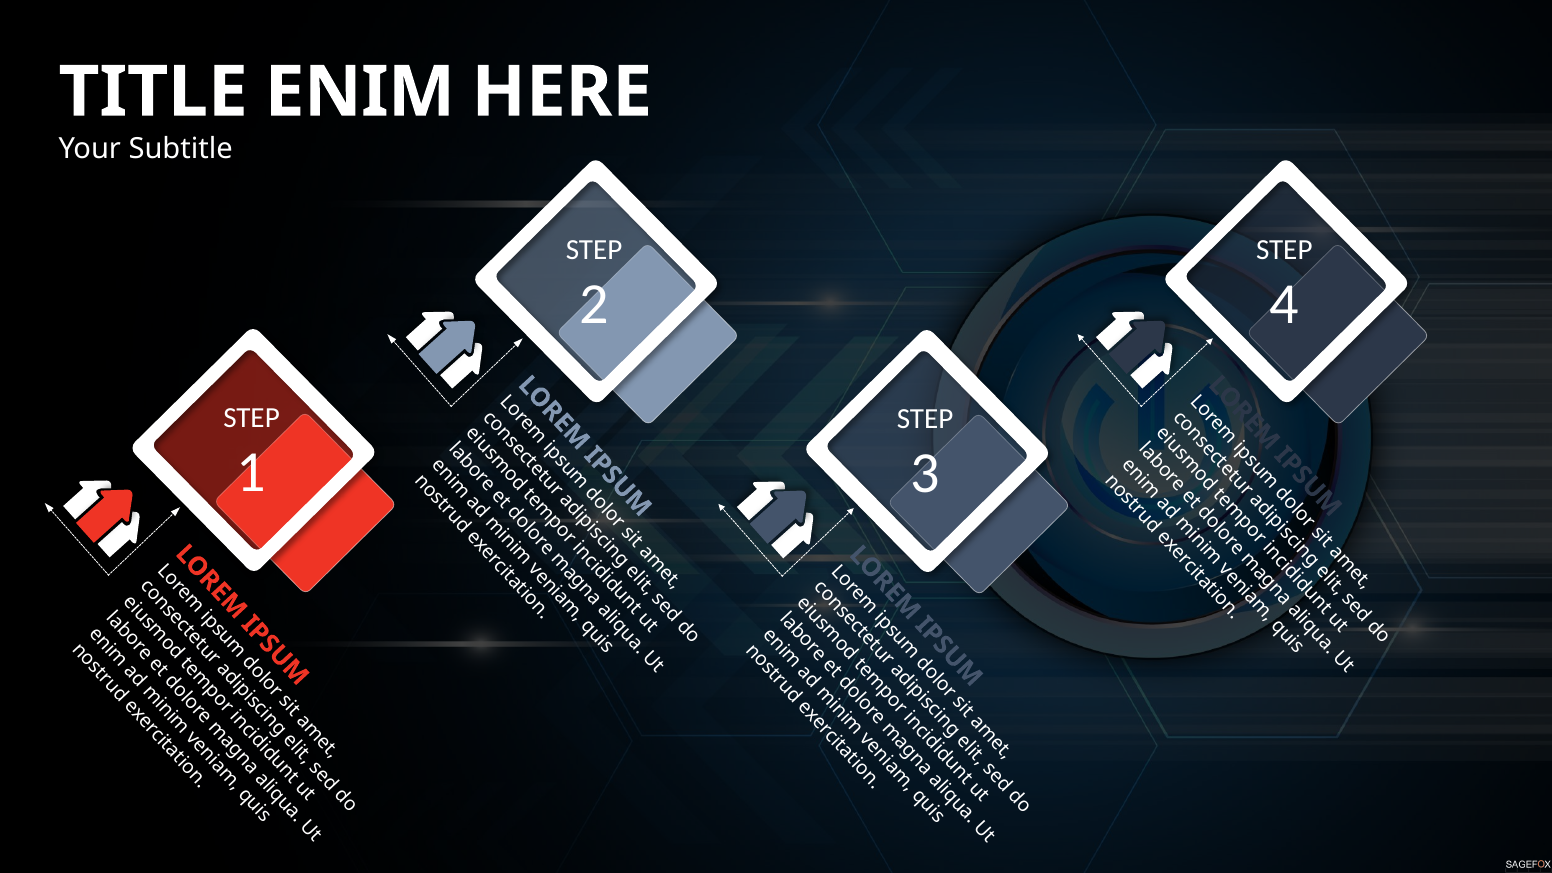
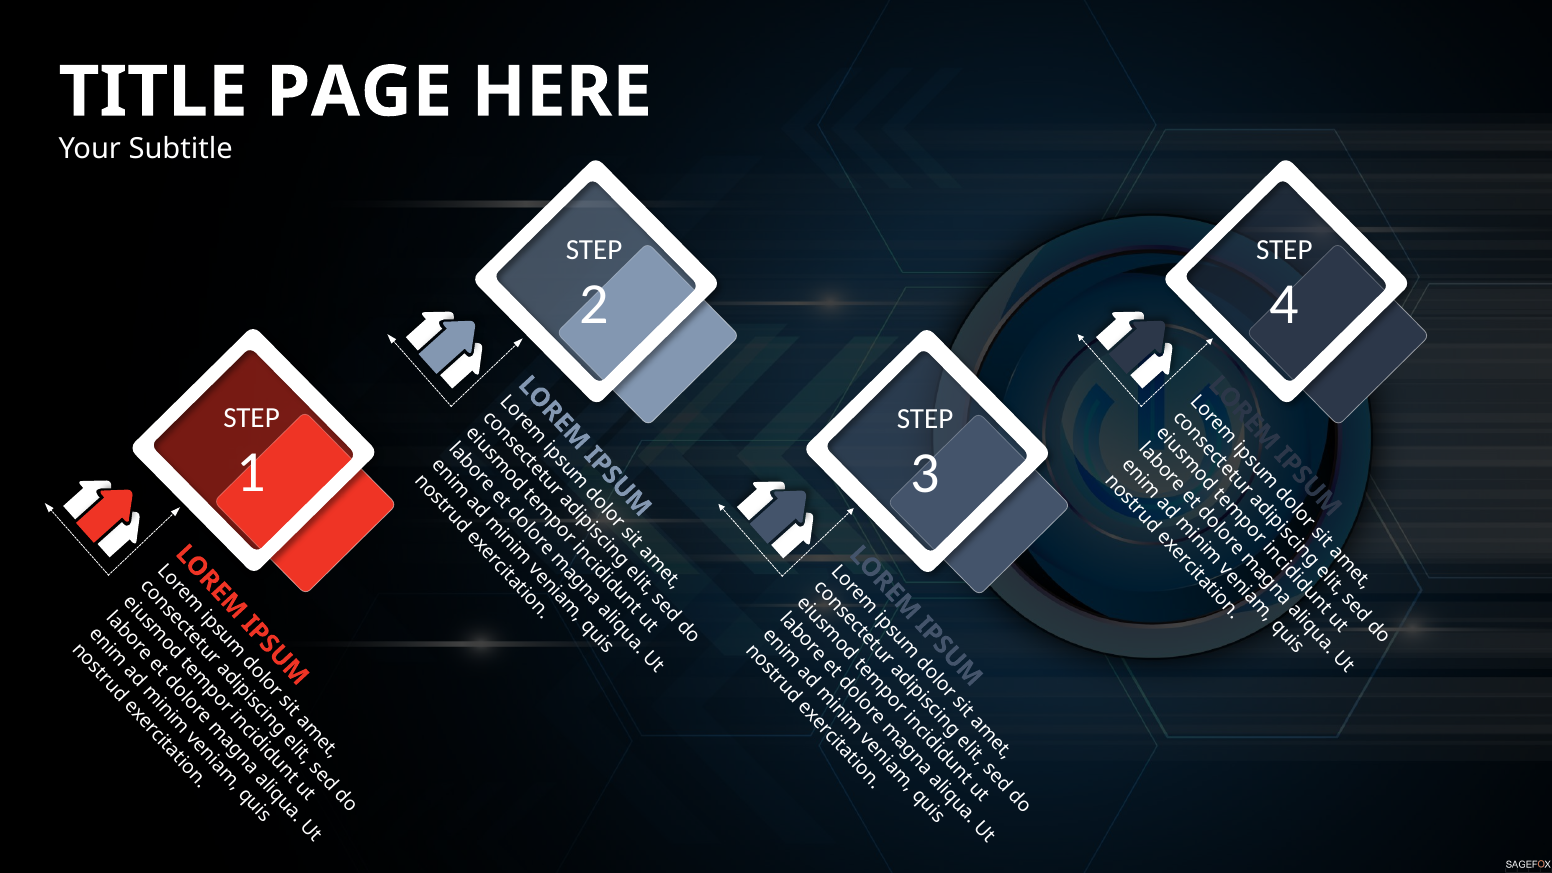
ENIM: ENIM -> PAGE
